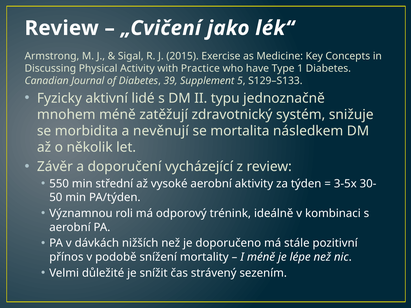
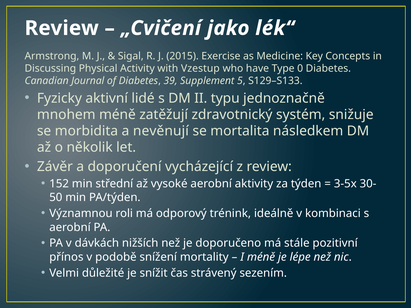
Practice: Practice -> Vzestup
1: 1 -> 0
550: 550 -> 152
